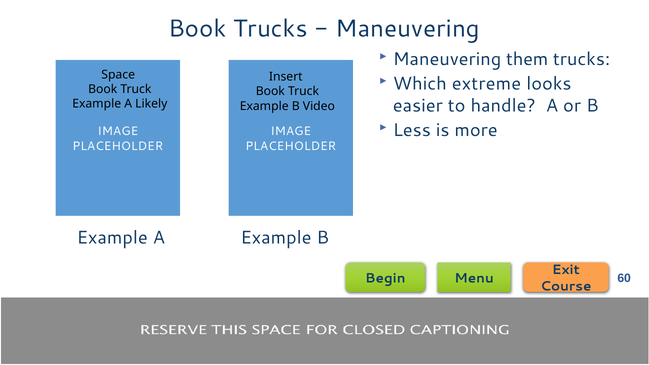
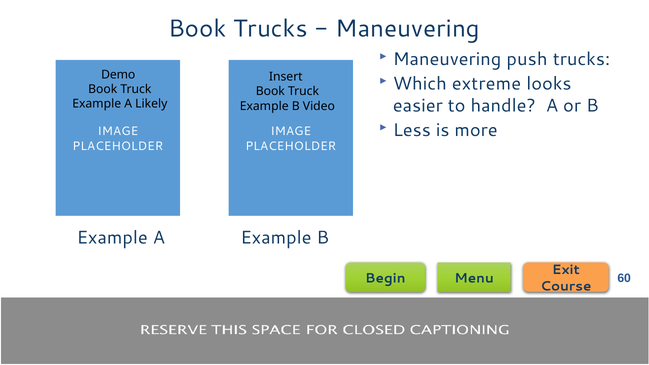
them: them -> push
Space: Space -> Demo
